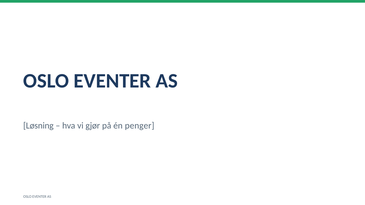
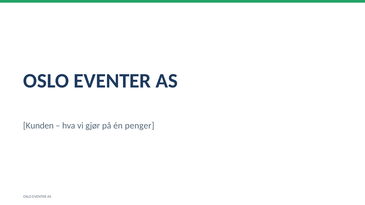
Løsning: Løsning -> Kunden
